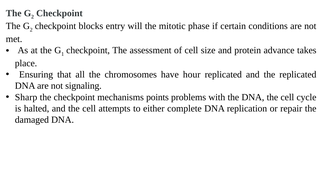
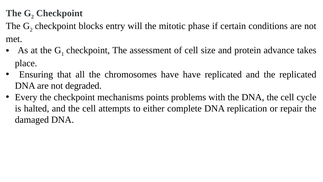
have hour: hour -> have
signaling: signaling -> degraded
Sharp: Sharp -> Every
